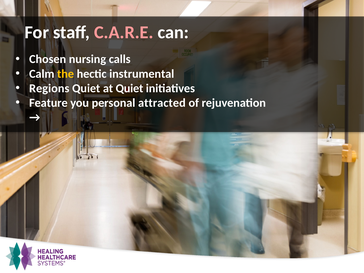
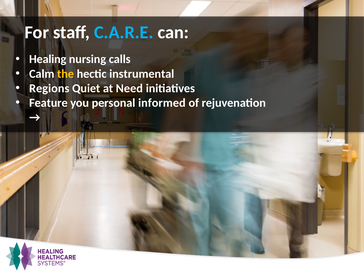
C.A.R.E colour: pink -> light blue
Chosen: Chosen -> Healing
at Quiet: Quiet -> Need
attracted: attracted -> informed
